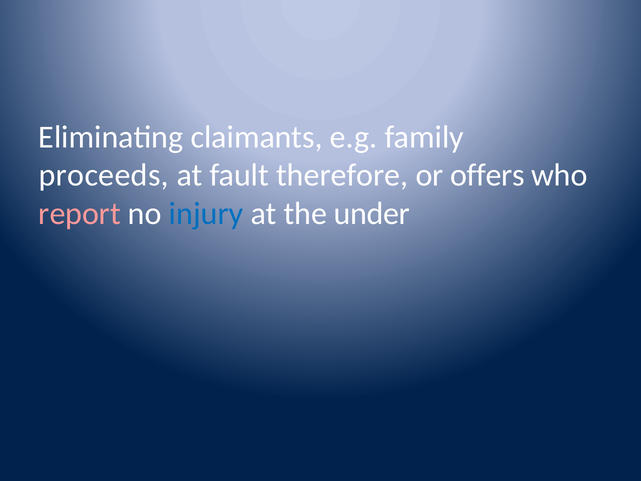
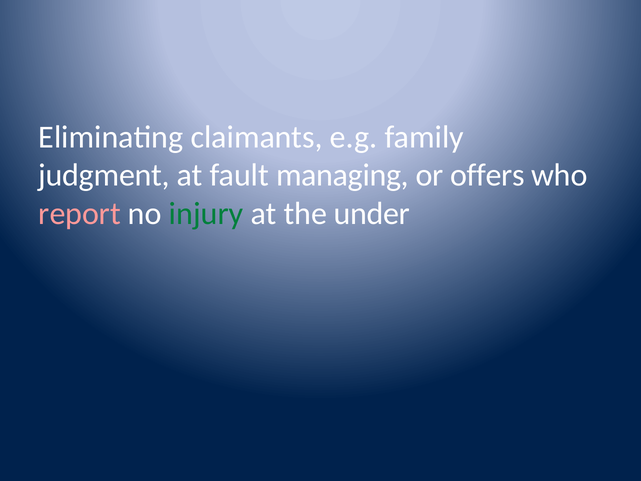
proceeds: proceeds -> judgment
therefore: therefore -> managing
injury colour: blue -> green
